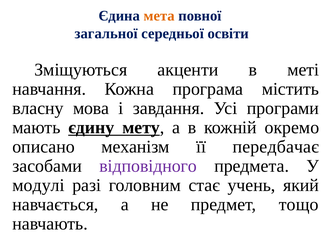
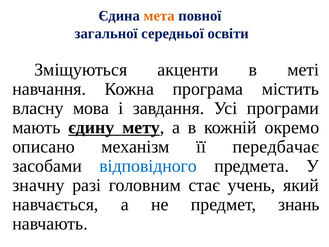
відповідного colour: purple -> blue
модулі: модулі -> значну
тощо: тощо -> знань
